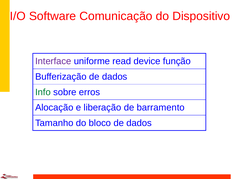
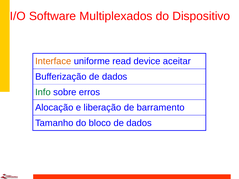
Comunicação: Comunicação -> Multiplexados
Interface colour: purple -> orange
função: função -> aceitar
